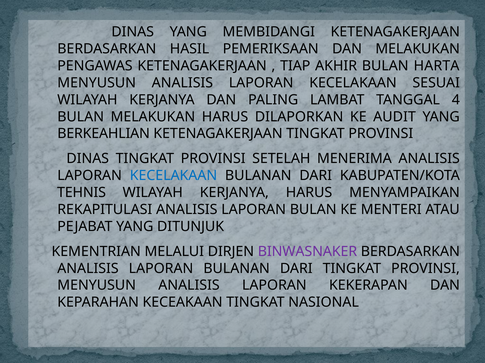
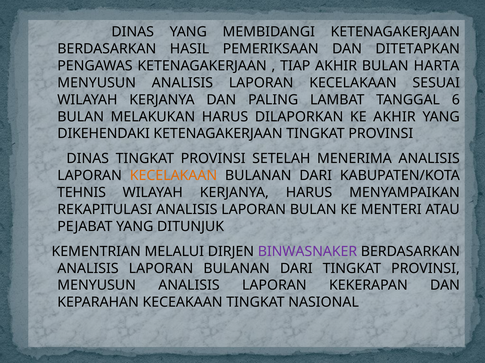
DAN MELAKUKAN: MELAKUKAN -> DITETAPKAN
4: 4 -> 6
KE AUDIT: AUDIT -> AKHIR
BERKEAHLIAN: BERKEAHLIAN -> DIKEHENDAKI
KECELAKAAN at (173, 176) colour: blue -> orange
